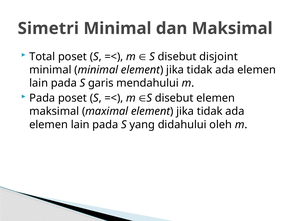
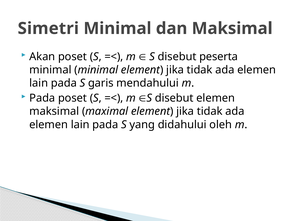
Total: Total -> Akan
disjoint: disjoint -> peserta
